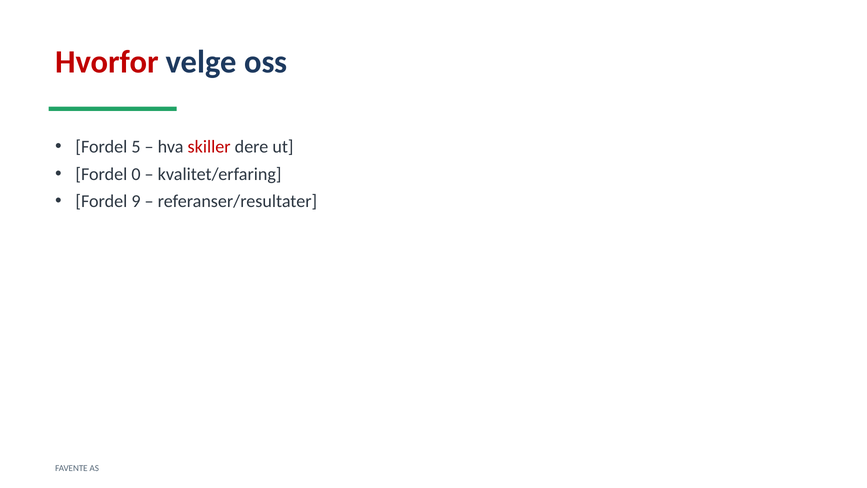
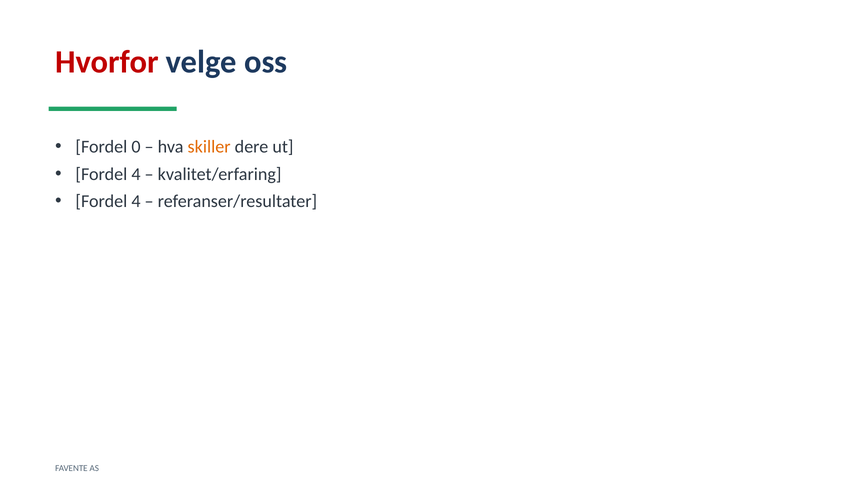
5: 5 -> 0
skiller colour: red -> orange
0 at (136, 174): 0 -> 4
9 at (136, 201): 9 -> 4
